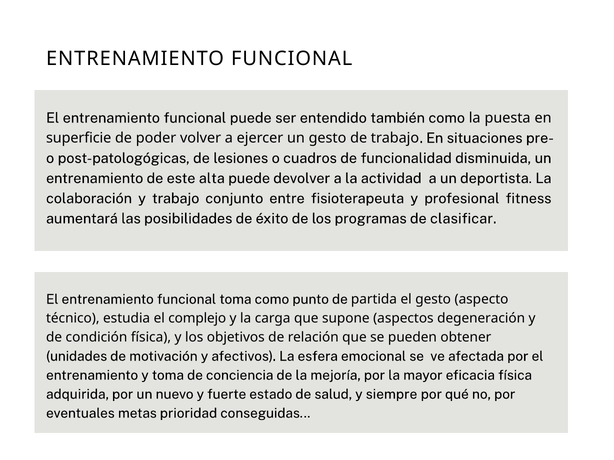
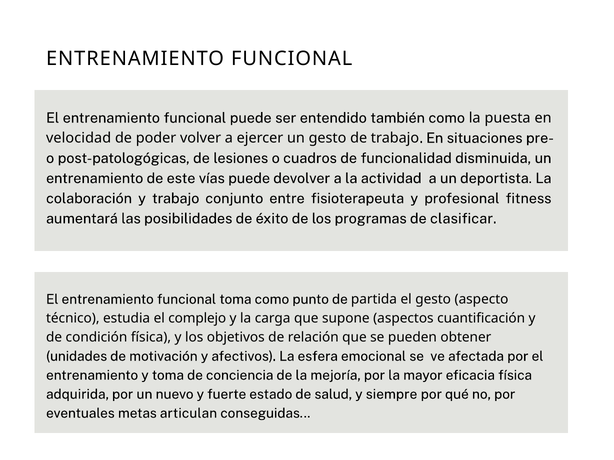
superficie: superficie -> velocidad
alta: alta -> vías
degeneración: degeneración -> cuantificación
prioridad: prioridad -> articulan
